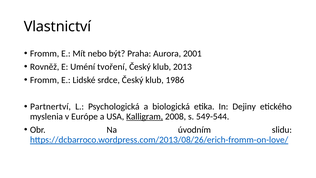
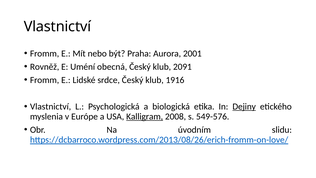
tvoření: tvoření -> obecná
2013: 2013 -> 2091
1986: 1986 -> 1916
Partnertví at (50, 106): Partnertví -> Vlastnictví
Dejiny underline: none -> present
549-544: 549-544 -> 549-576
